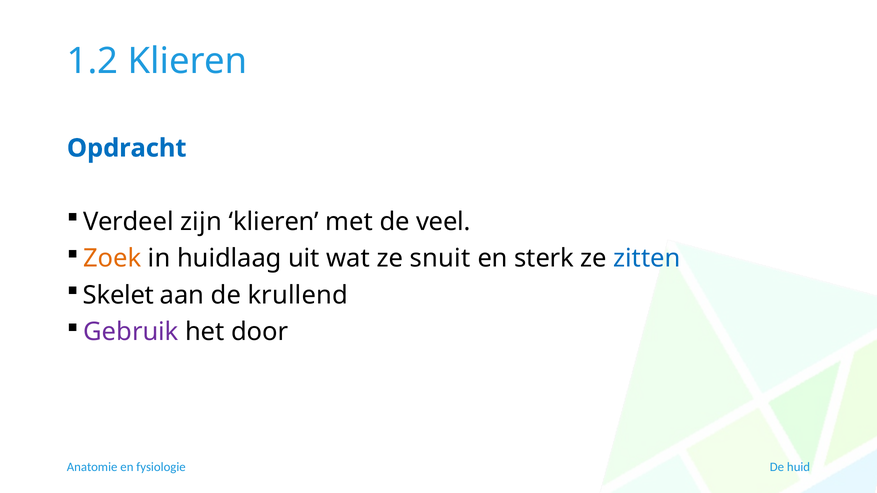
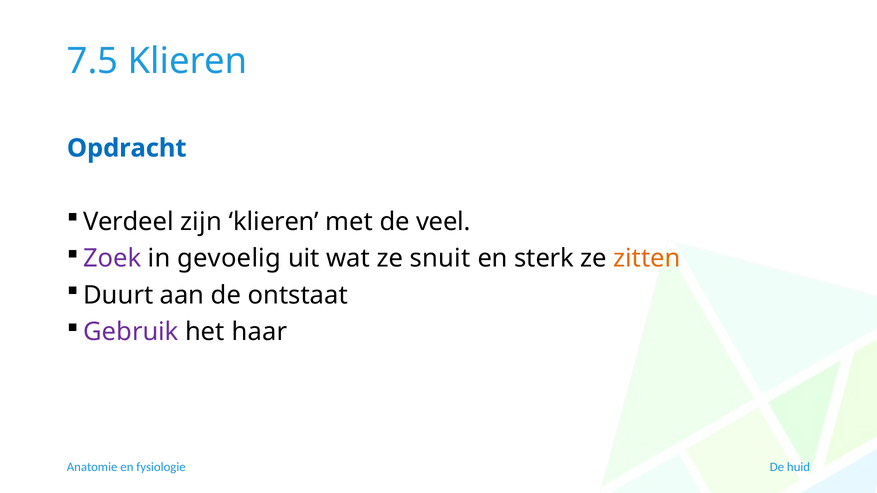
1.2: 1.2 -> 7.5
Zoek colour: orange -> purple
huidlaag: huidlaag -> gevoelig
zitten colour: blue -> orange
Skelet: Skelet -> Duurt
krullend: krullend -> ontstaat
door: door -> haar
